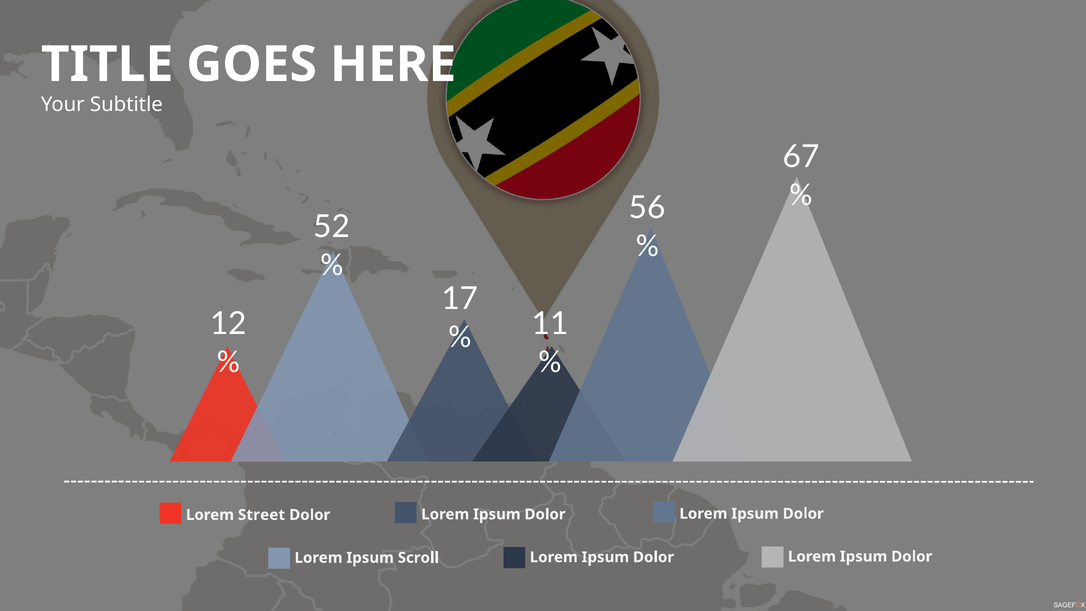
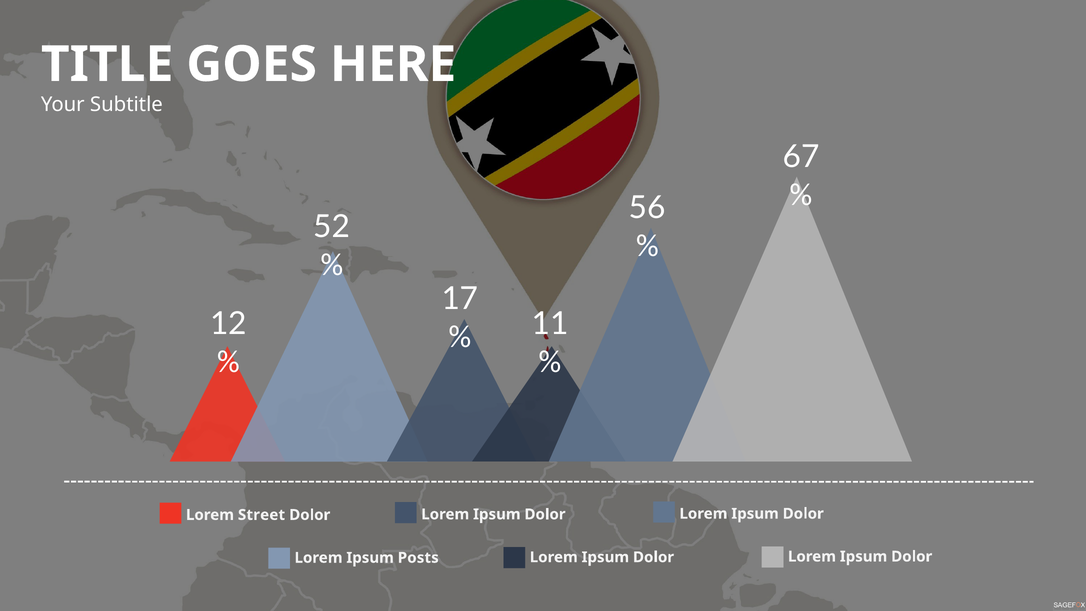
Scroll: Scroll -> Posts
